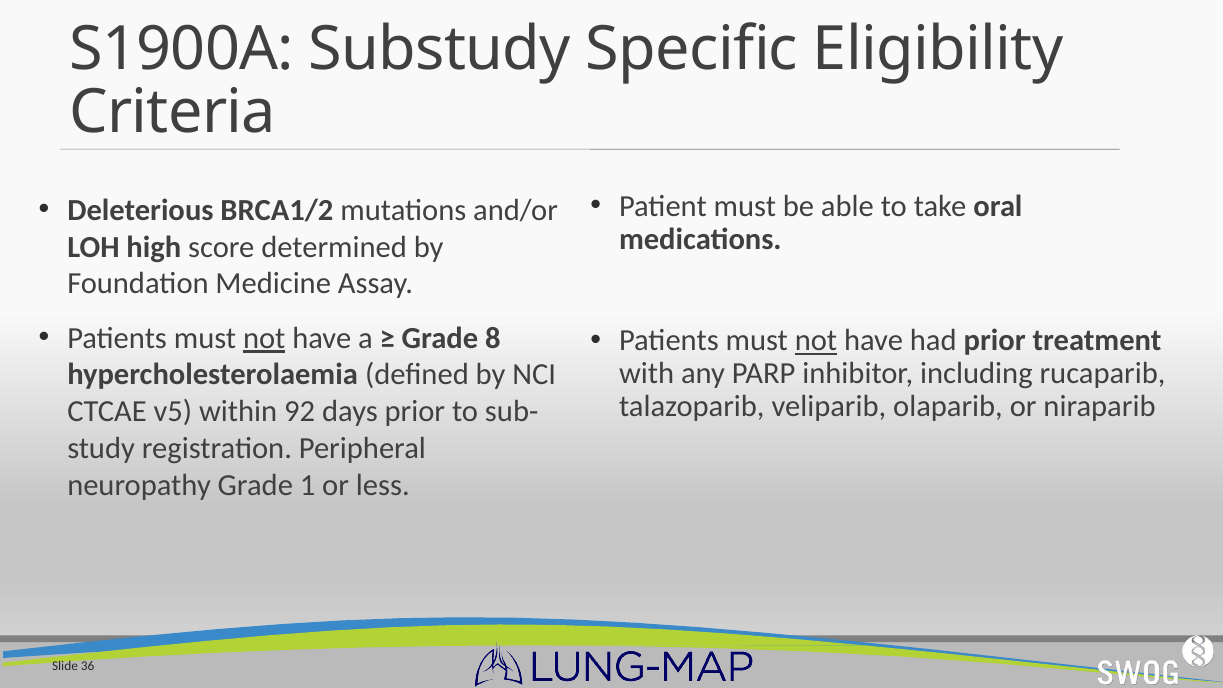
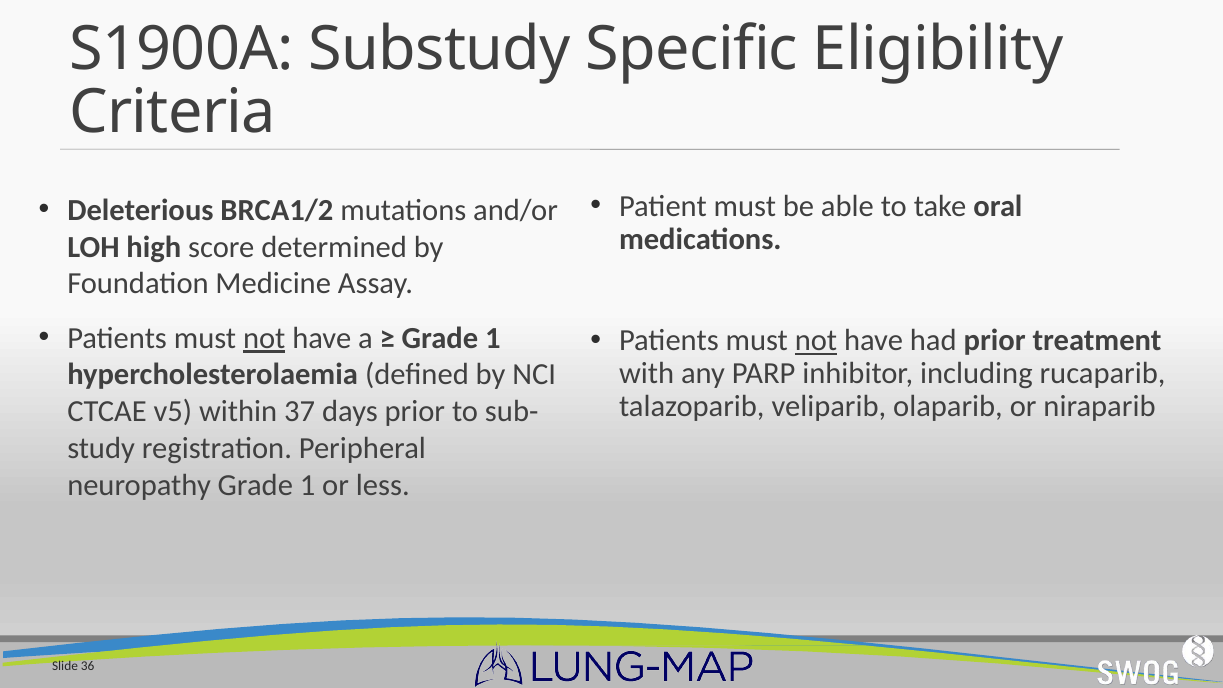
8 at (493, 338): 8 -> 1
92: 92 -> 37
